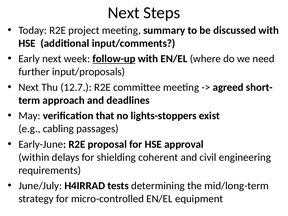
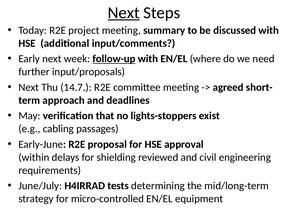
Next at (124, 13) underline: none -> present
12.7: 12.7 -> 14.7
coherent: coherent -> reviewed
